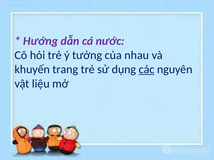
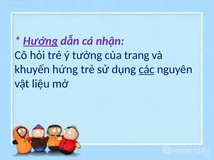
Hướng underline: none -> present
nước: nước -> nhận
nhau: nhau -> trang
trang: trang -> hứng
